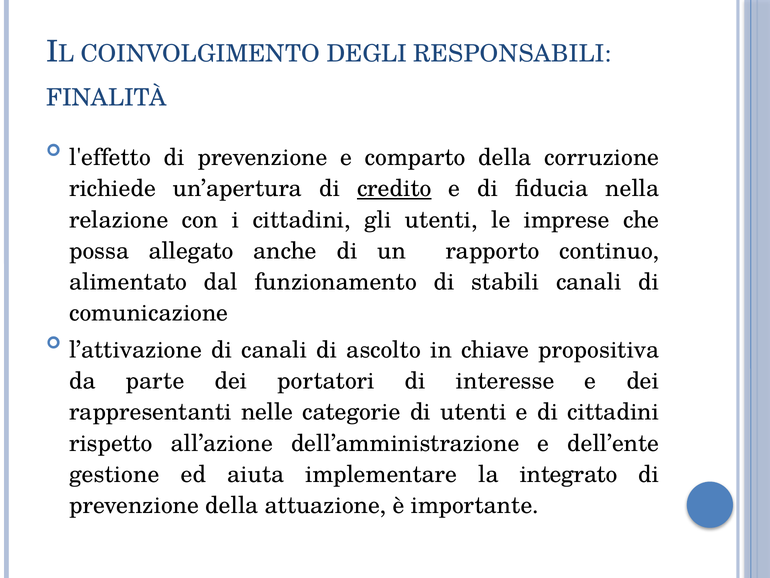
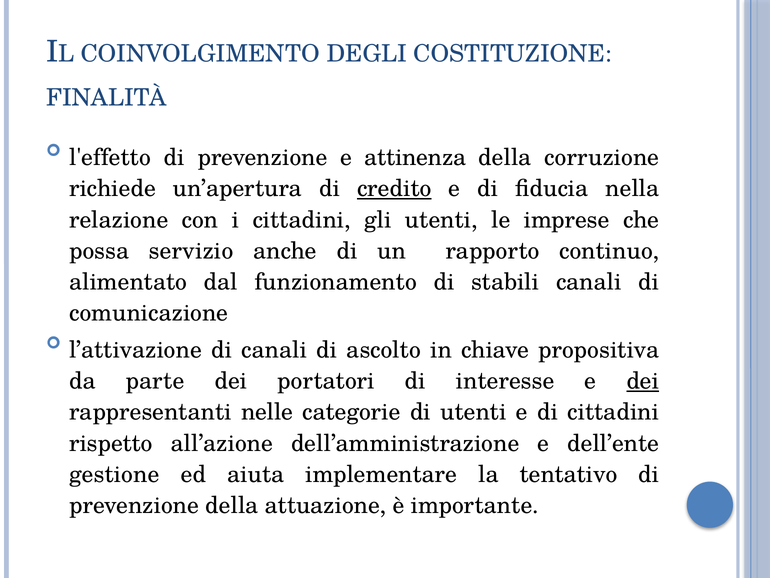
RESPONSABILI: RESPONSABILI -> COSTITUZIONE
comparto: comparto -> attinenza
allegato: allegato -> servizio
dei at (643, 381) underline: none -> present
integrato: integrato -> tentativo
